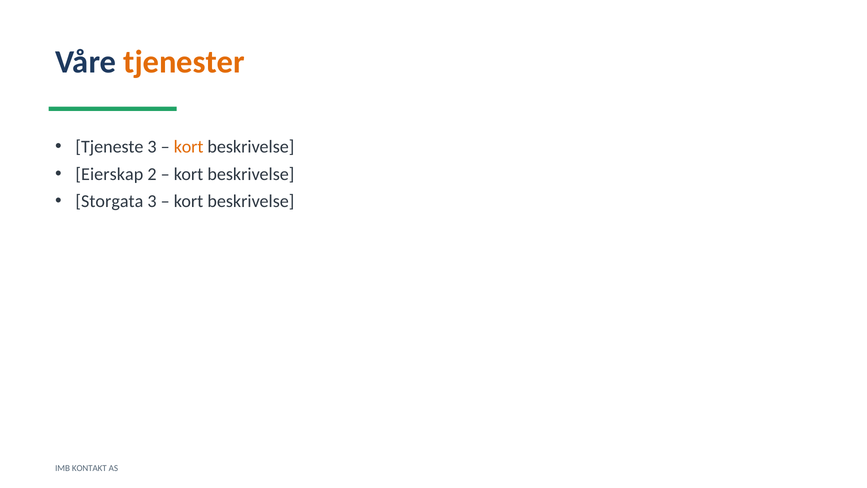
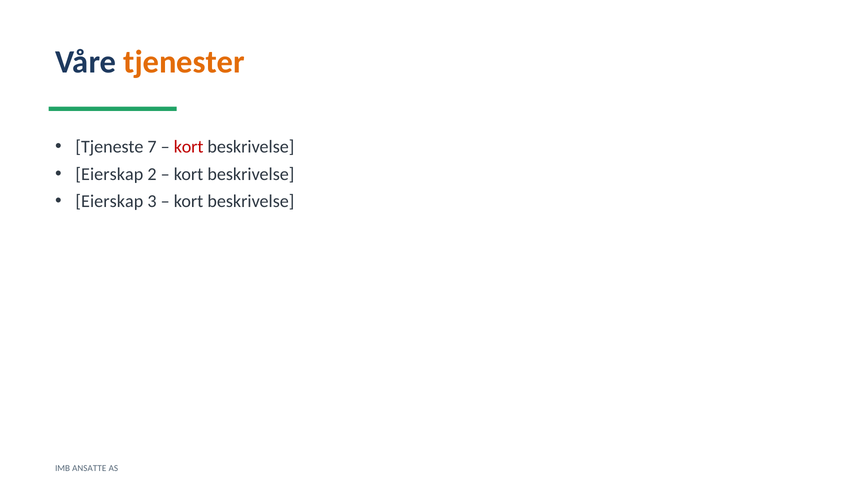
Tjeneste 3: 3 -> 7
kort at (189, 147) colour: orange -> red
Storgata at (109, 201): Storgata -> Eierskap
KONTAKT: KONTAKT -> ANSATTE
